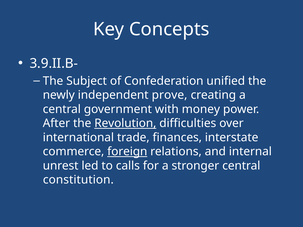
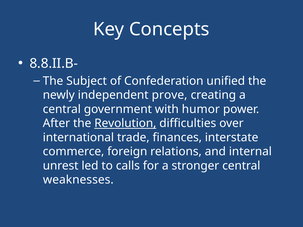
3.9.II.B-: 3.9.II.B- -> 8.8.II.B-
money: money -> humor
foreign underline: present -> none
constitution: constitution -> weaknesses
